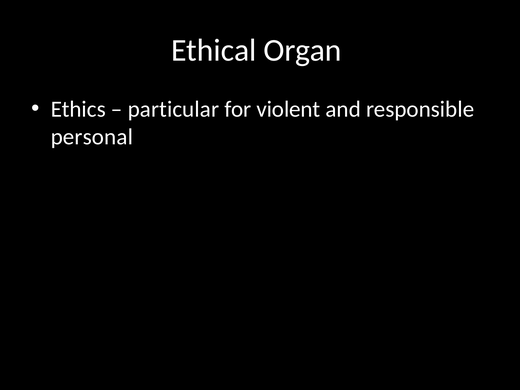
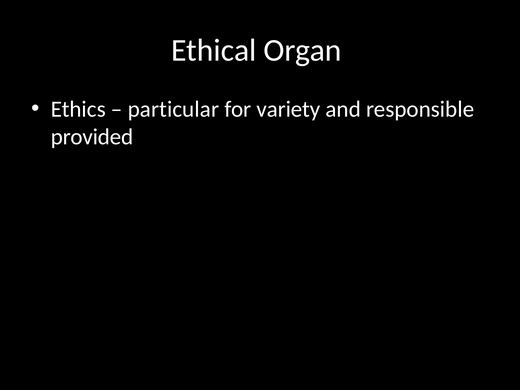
violent: violent -> variety
personal: personal -> provided
